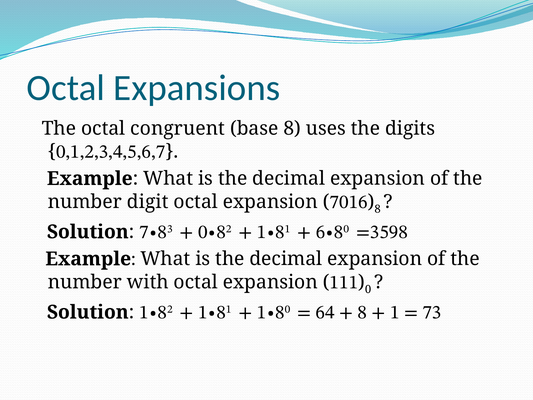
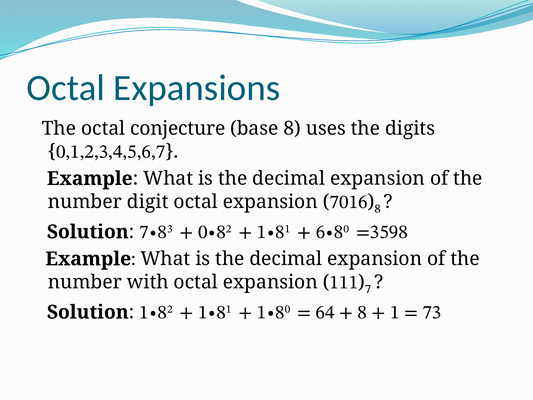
congruent: congruent -> conjecture
0 at (368, 289): 0 -> 7
